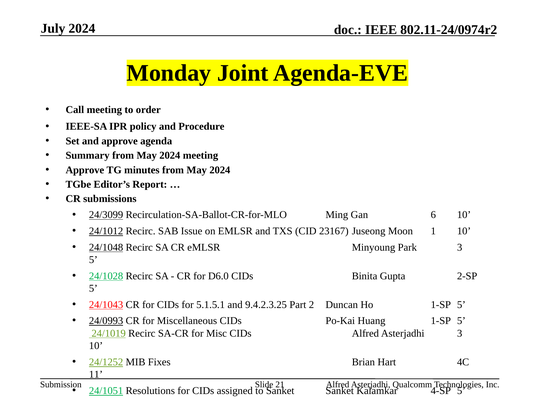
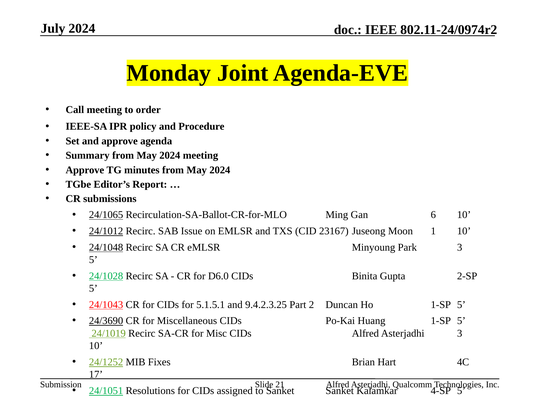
24/3099: 24/3099 -> 24/1065
24/0993: 24/0993 -> 24/3690
11: 11 -> 17
